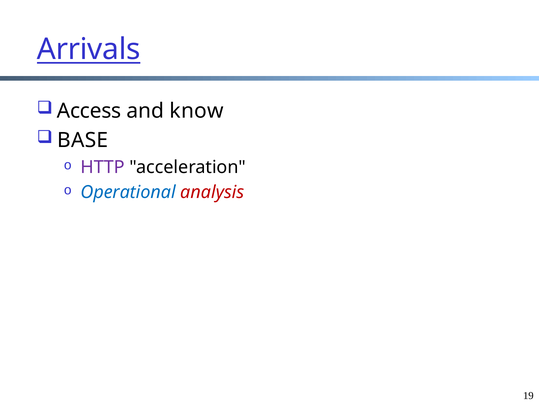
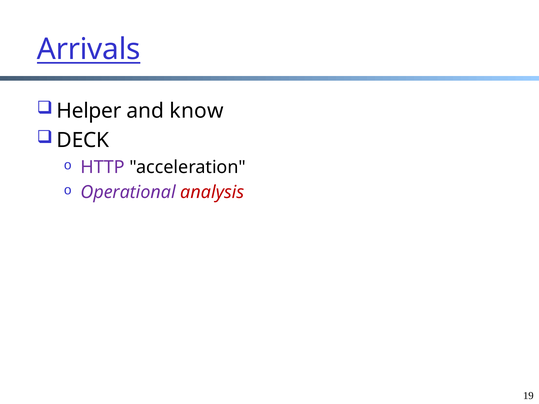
Access: Access -> Helper
BASE: BASE -> DECK
Operational colour: blue -> purple
